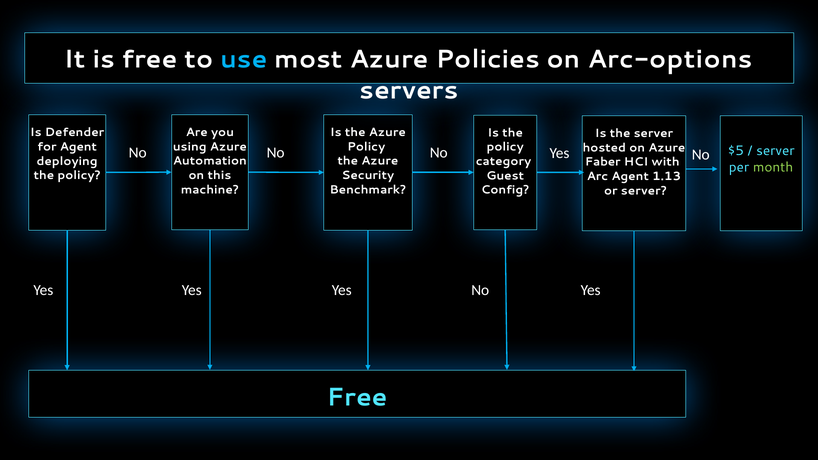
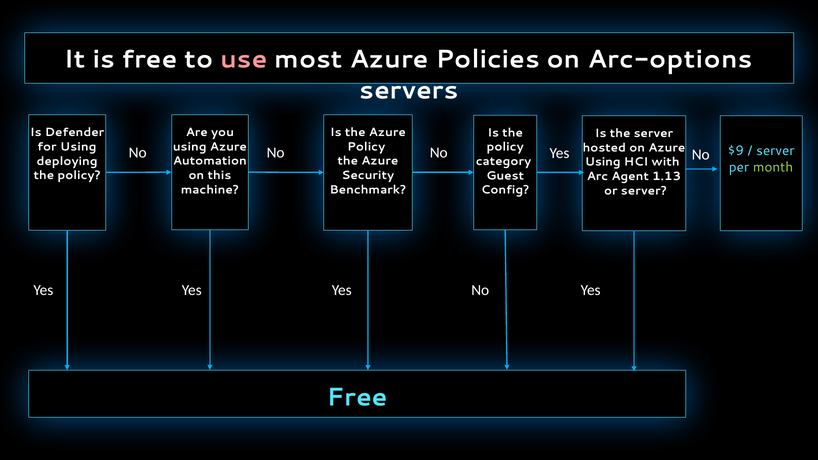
use colour: light blue -> pink
for Agent: Agent -> Using
$5: $5 -> $9
Faber at (603, 162): Faber -> Using
